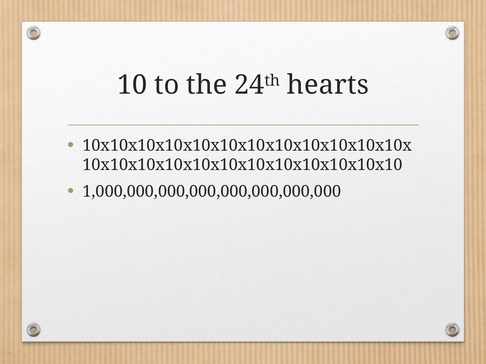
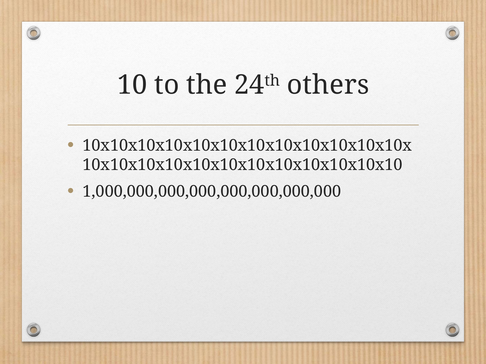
hearts: hearts -> others
